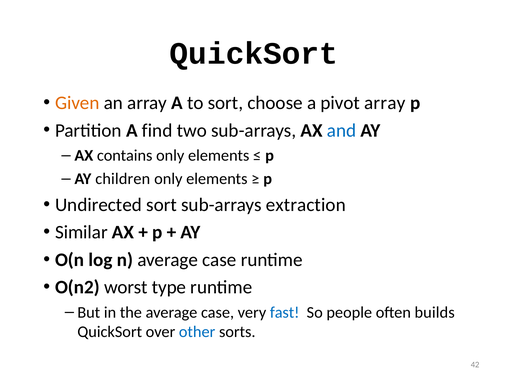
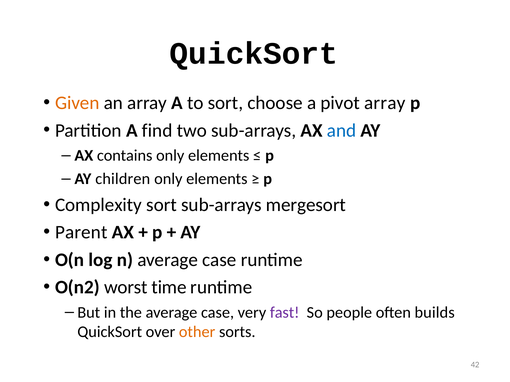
Undirected: Undirected -> Complexity
extraction: extraction -> mergesort
Similar: Similar -> Parent
type: type -> time
fast colour: blue -> purple
other colour: blue -> orange
